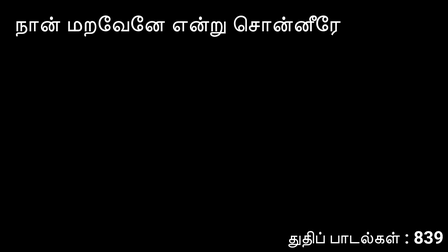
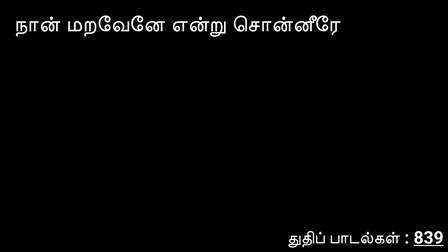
839 underline: none -> present
